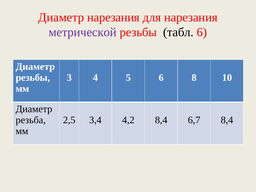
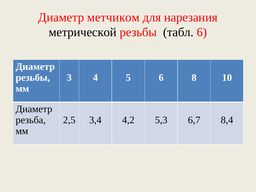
Диаметр нарезания: нарезания -> метчиком
метрической colour: purple -> black
4,2 8,4: 8,4 -> 5,3
